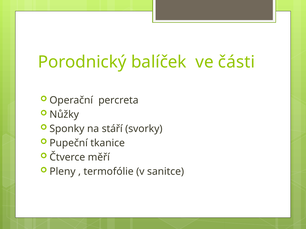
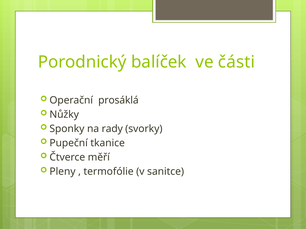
percreta: percreta -> prosáklá
stáří: stáří -> rady
